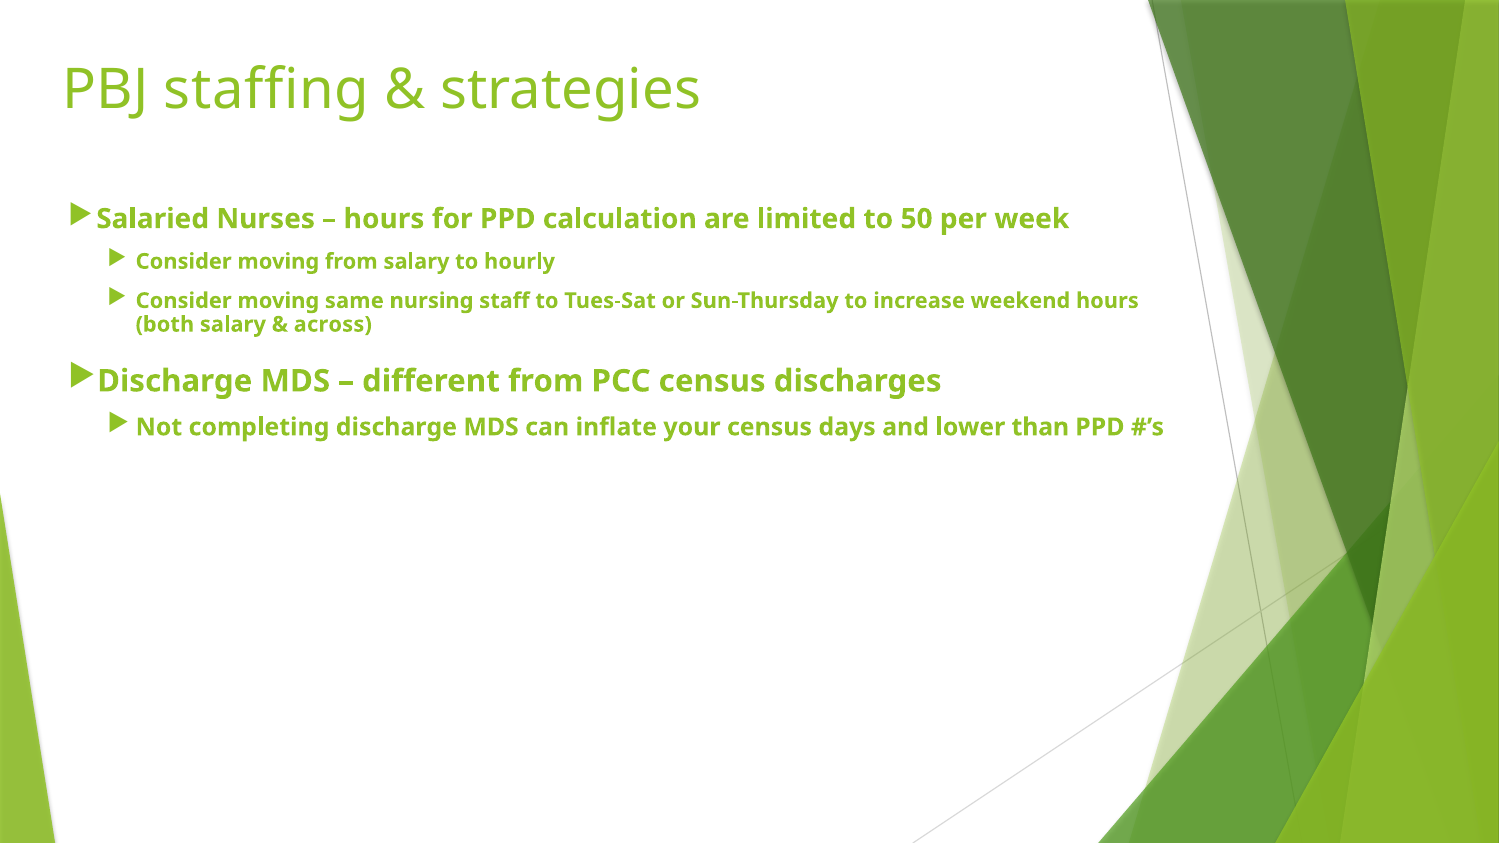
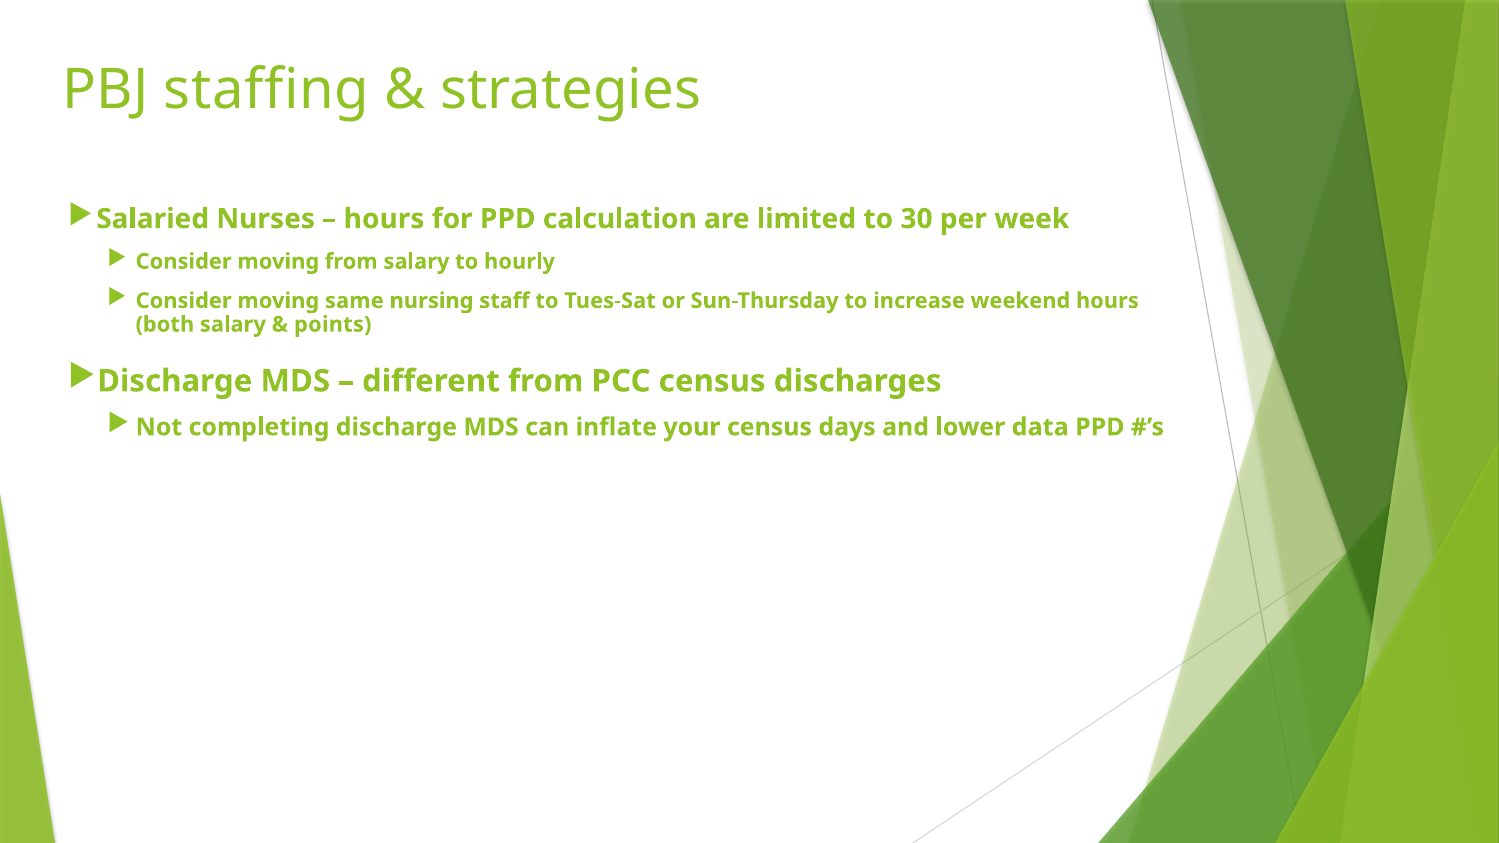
50: 50 -> 30
across: across -> points
than: than -> data
